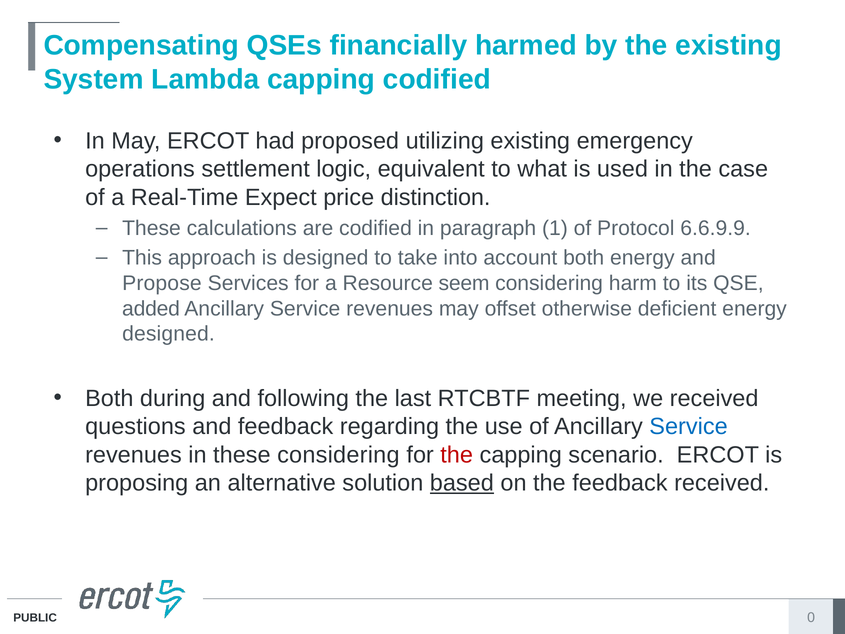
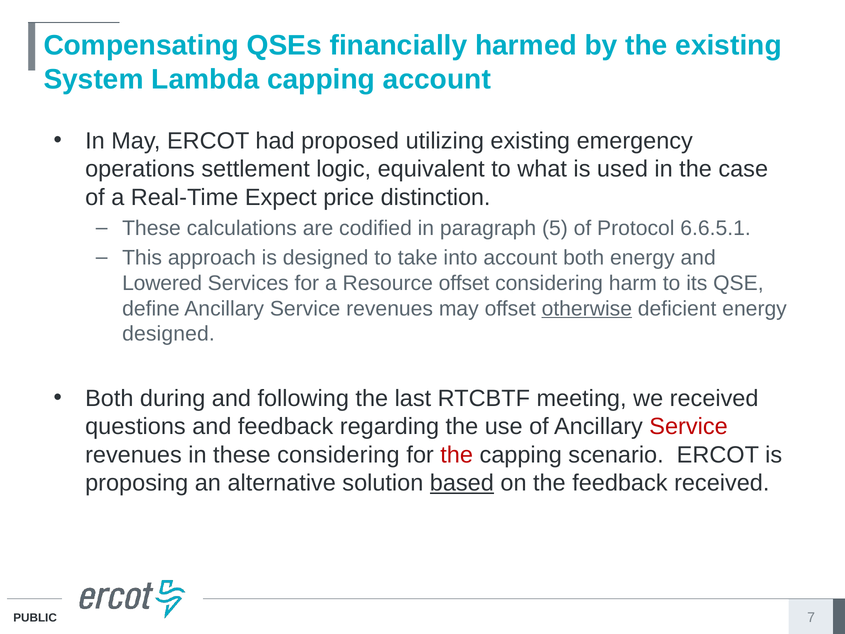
capping codified: codified -> account
1: 1 -> 5
6.6.9.9: 6.6.9.9 -> 6.6.5.1
Propose: Propose -> Lowered
Resource seem: seem -> offset
added: added -> define
otherwise underline: none -> present
Service at (689, 426) colour: blue -> red
0: 0 -> 7
